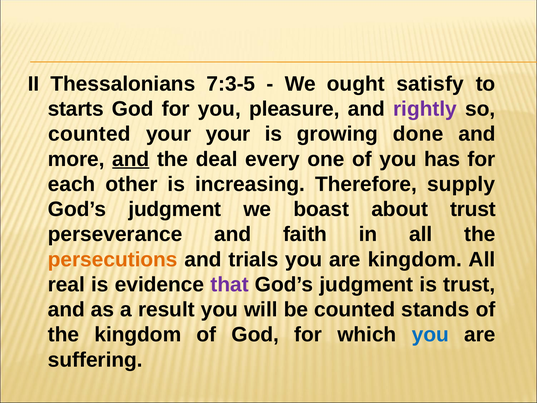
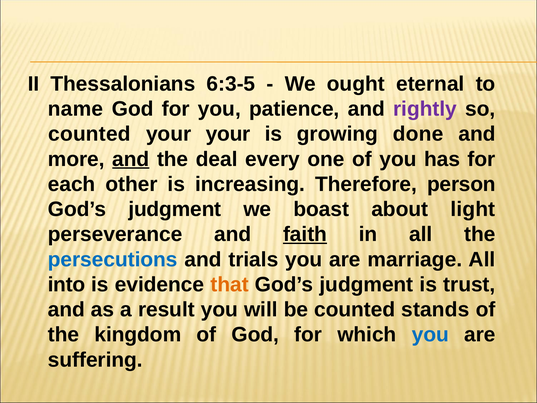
7:3-5: 7:3-5 -> 6:3-5
satisfy: satisfy -> eternal
starts: starts -> name
pleasure: pleasure -> patience
supply: supply -> person
about trust: trust -> light
faith underline: none -> present
persecutions colour: orange -> blue
are kingdom: kingdom -> marriage
real: real -> into
that colour: purple -> orange
